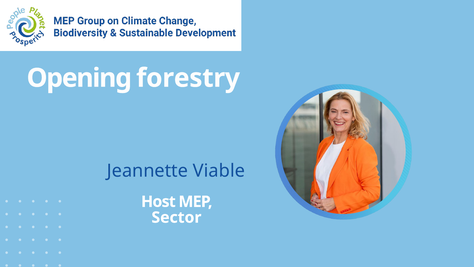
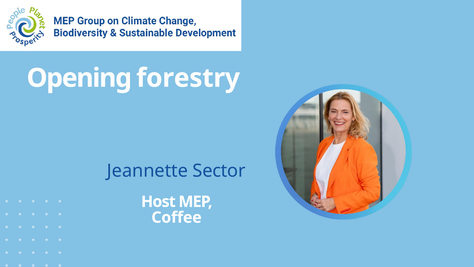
Viable: Viable -> Sector
Sector: Sector -> Coffee
